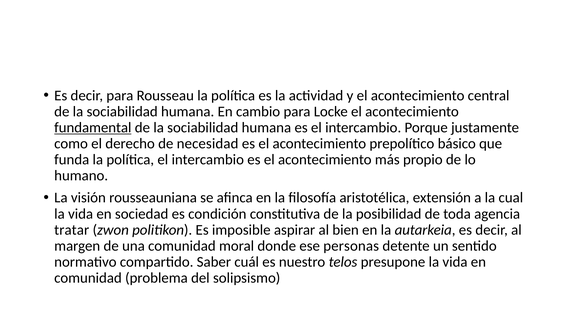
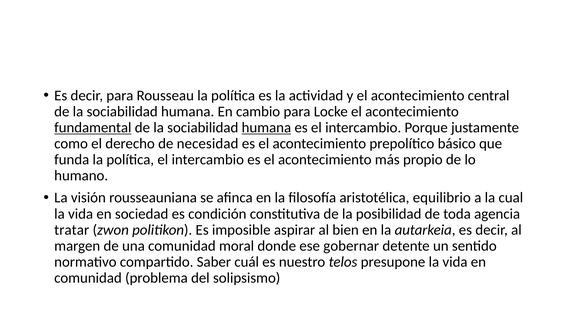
humana at (266, 128) underline: none -> present
extensión: extensión -> equilibrio
personas: personas -> gobernar
